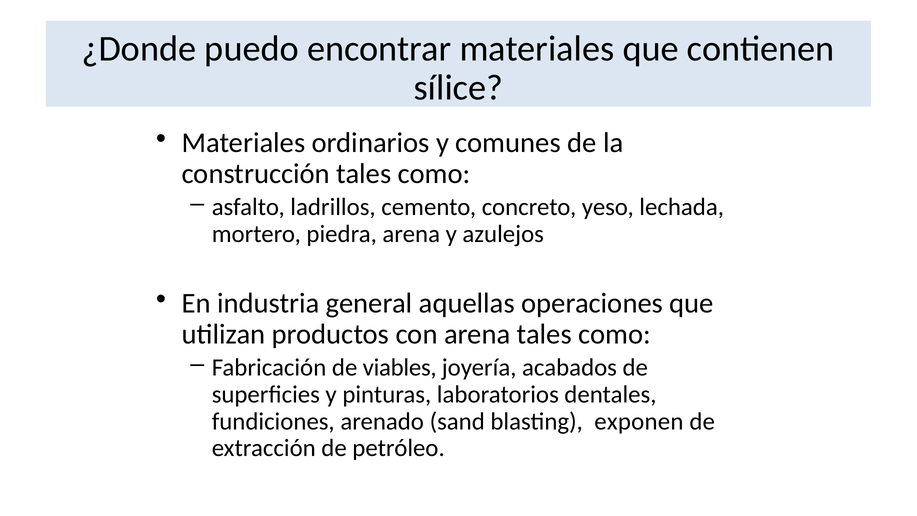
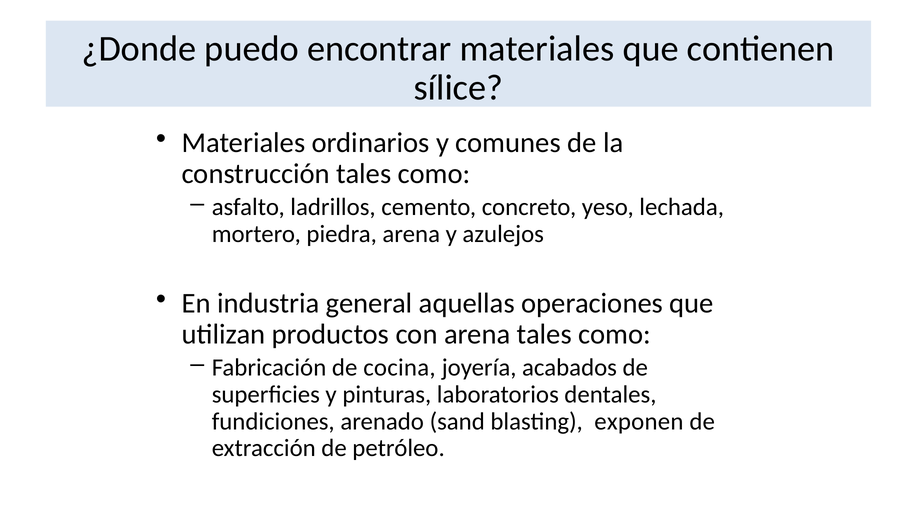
viables: viables -> cocina
